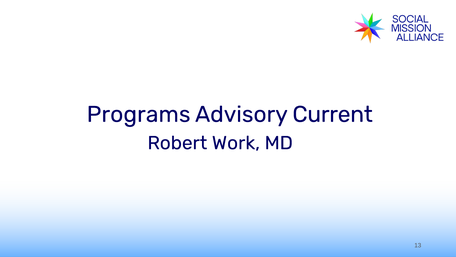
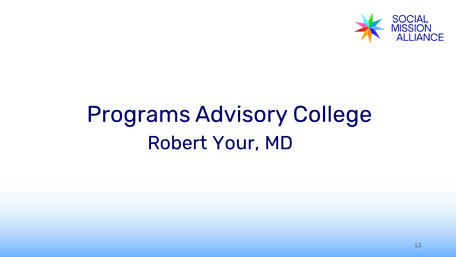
Current: Current -> College
Work: Work -> Your
